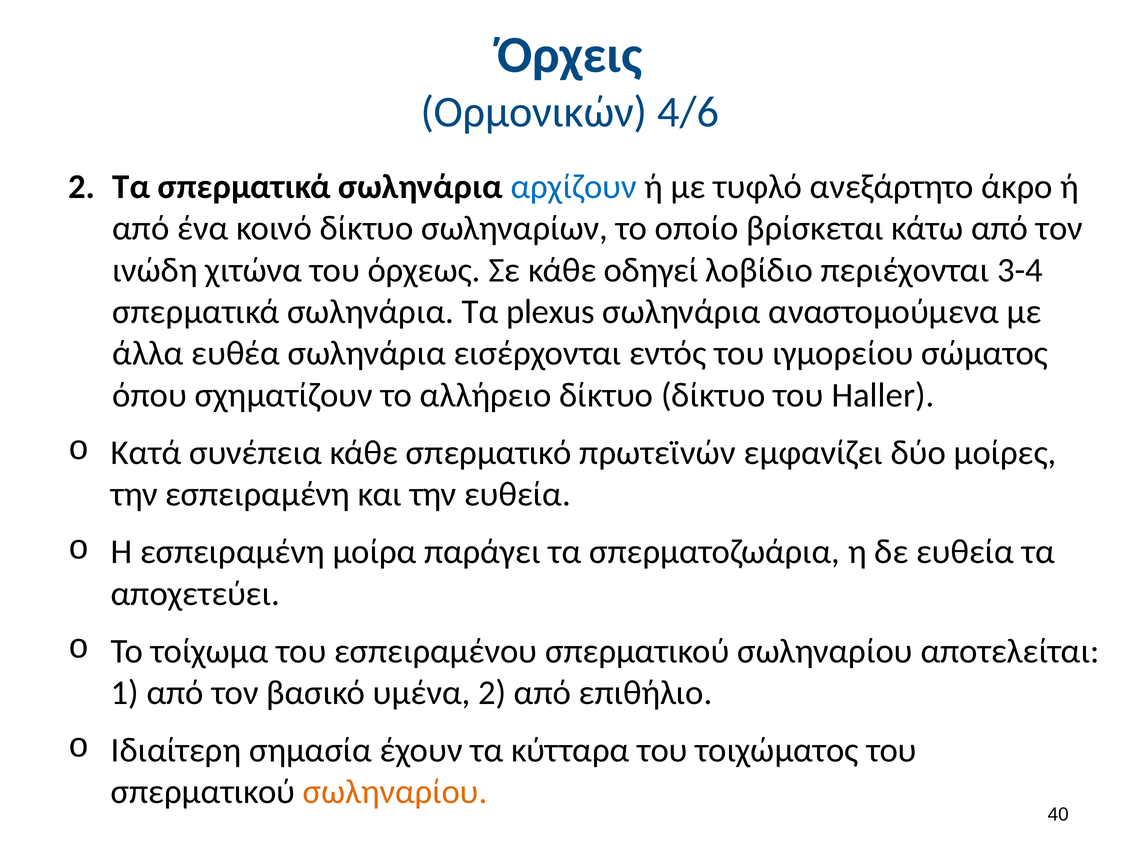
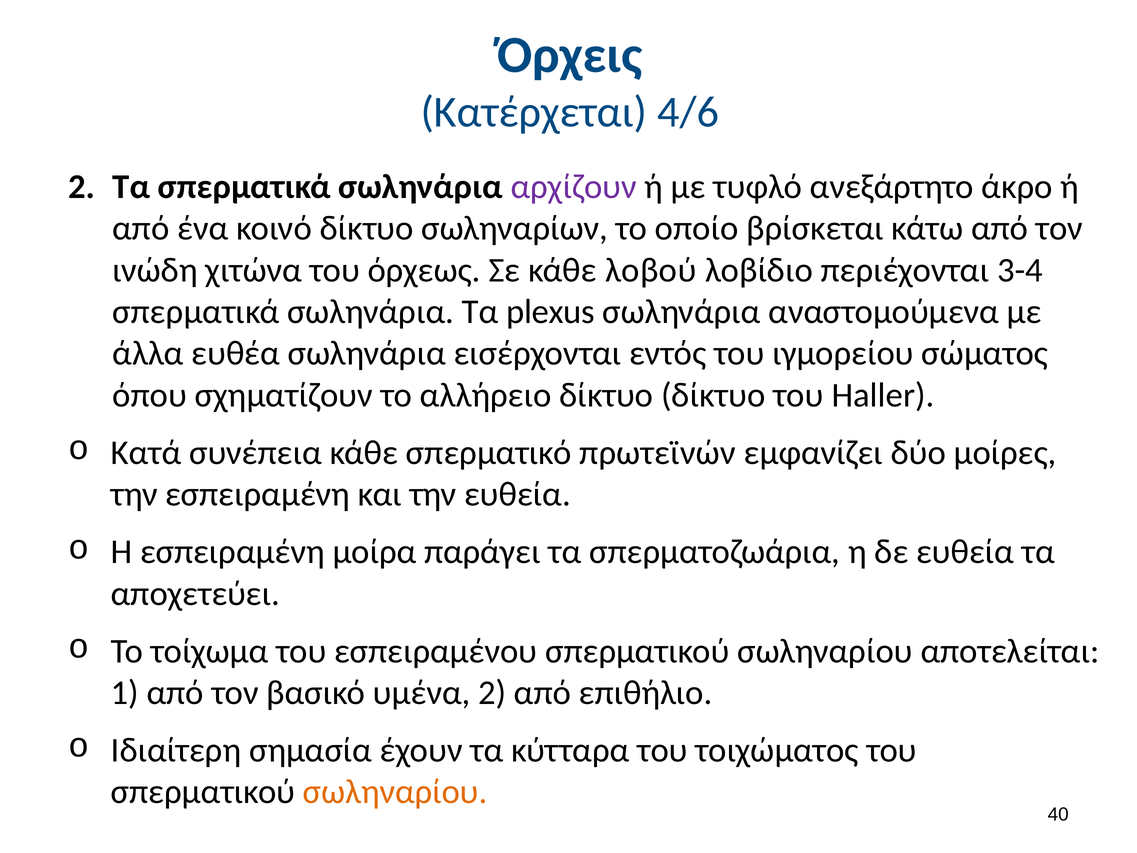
Ορμονικών: Ορμονικών -> Κατέρχεται
αρχίζουν colour: blue -> purple
οδηγεί: οδηγεί -> λοβού
